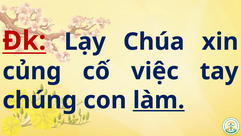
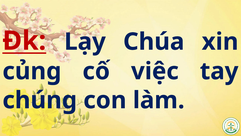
làm underline: present -> none
